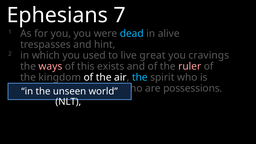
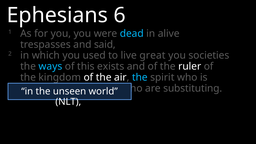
7: 7 -> 6
hint: hint -> said
cravings: cravings -> societies
ways colour: pink -> light blue
ruler colour: pink -> white
possessions: possessions -> substituting
